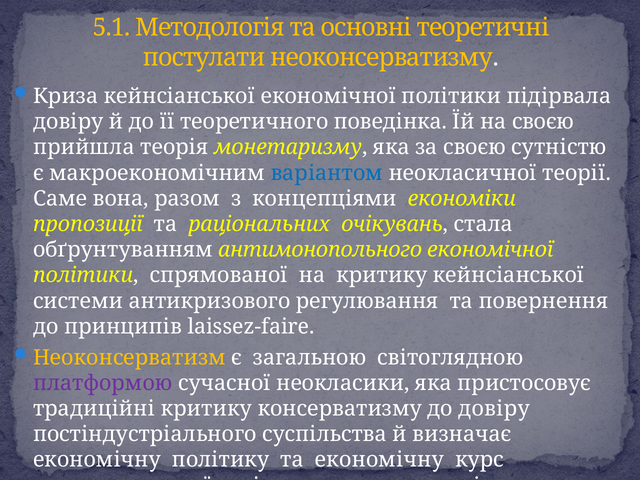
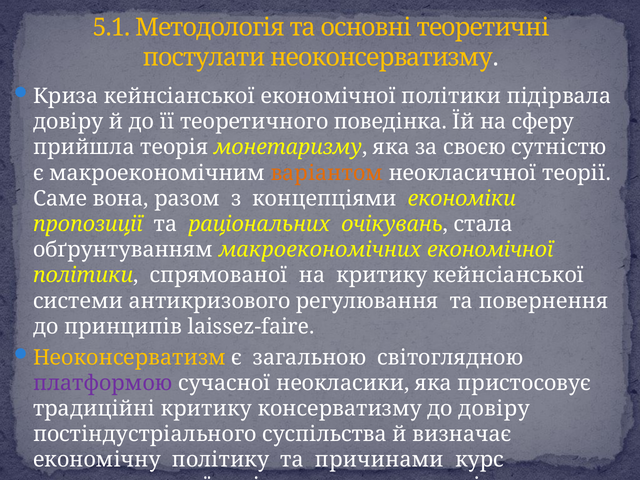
на своєю: своєю -> сферу
варіантом colour: blue -> orange
антимонопольного: антимонопольного -> макроекономічних
та економічну: економічну -> причинами
